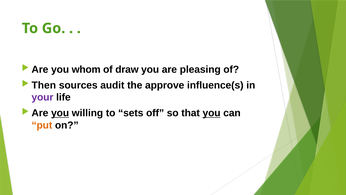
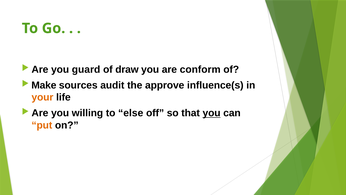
whom: whom -> guard
pleasing: pleasing -> conform
Then: Then -> Make
your colour: purple -> orange
you at (60, 113) underline: present -> none
sets: sets -> else
